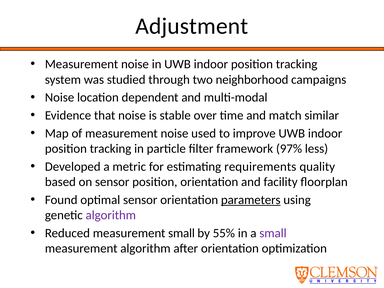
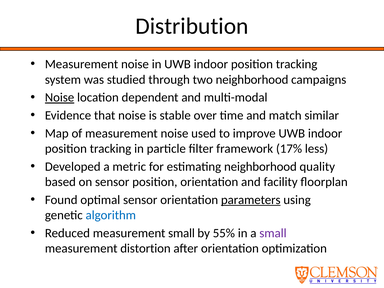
Adjustment: Adjustment -> Distribution
Noise at (60, 97) underline: none -> present
97%: 97% -> 17%
estimating requirements: requirements -> neighborhood
algorithm at (111, 215) colour: purple -> blue
measurement algorithm: algorithm -> distortion
